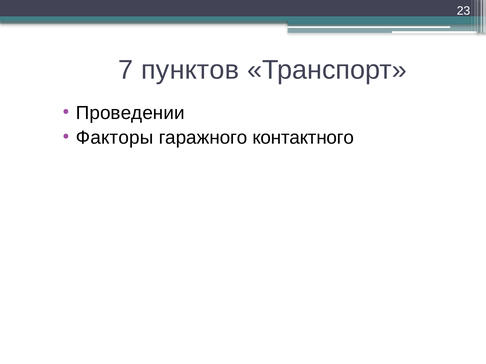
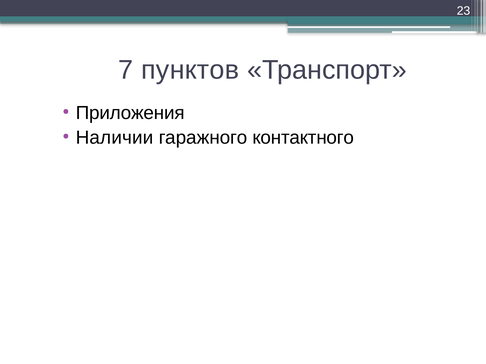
Проведении: Проведении -> Приложения
Факторы: Факторы -> Наличии
